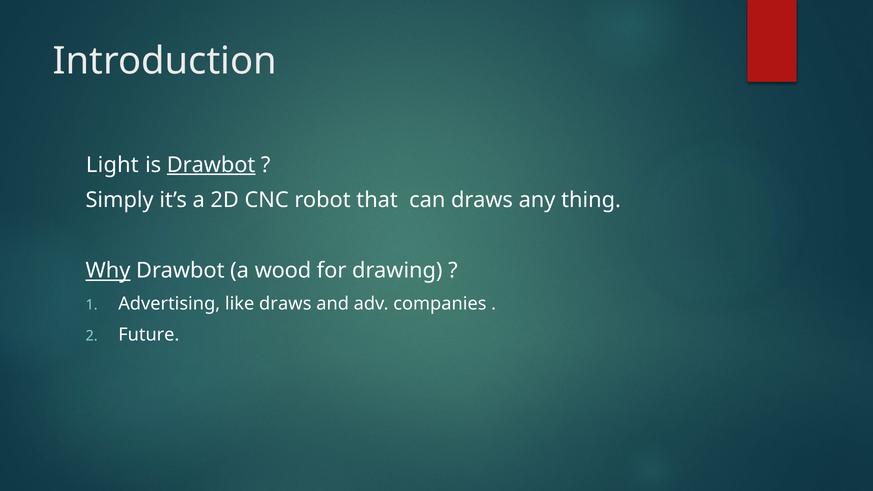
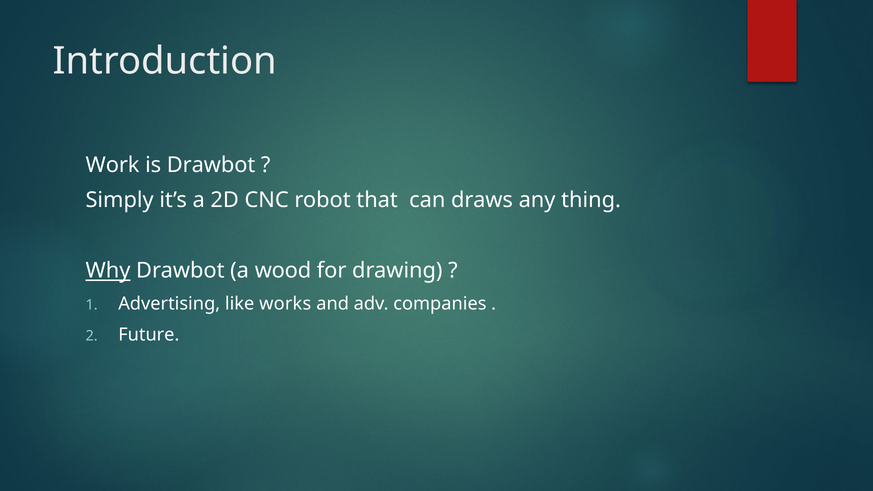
Light: Light -> Work
Drawbot at (211, 165) underline: present -> none
like draws: draws -> works
